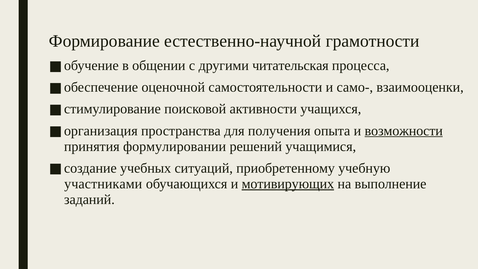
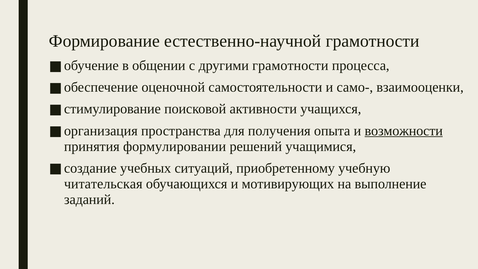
другими читательская: читательская -> грамотности
участниками: участниками -> читательская
мотивирующих underline: present -> none
